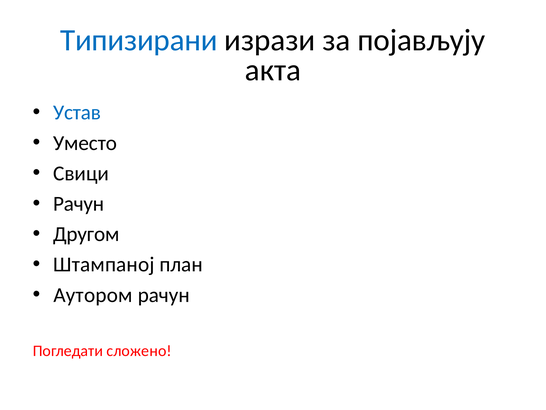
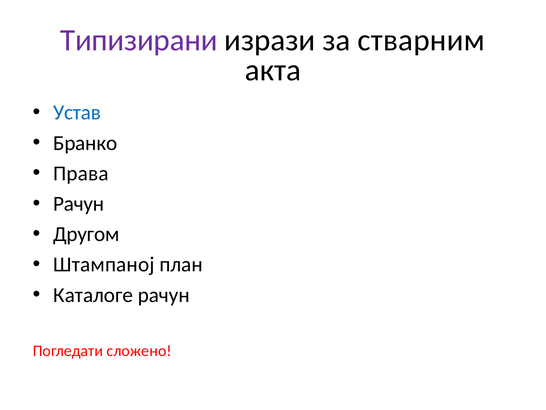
Типизирани colour: blue -> purple
појављују: појављују -> стварним
Уместо: Уместо -> Бранко
Свици: Свици -> Права
Аутором: Аутором -> Каталоге
